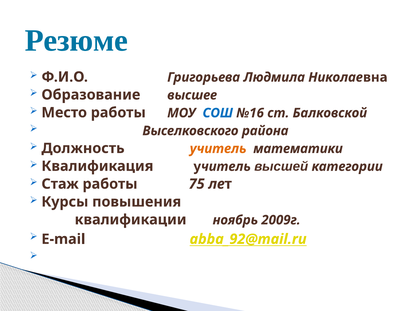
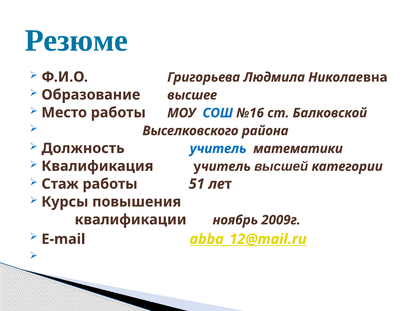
учитель at (218, 149) colour: orange -> blue
75: 75 -> 51
abba_92@mail.ru: abba_92@mail.ru -> abba_12@mail.ru
